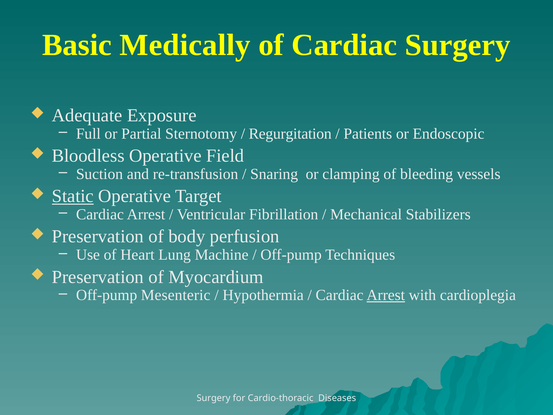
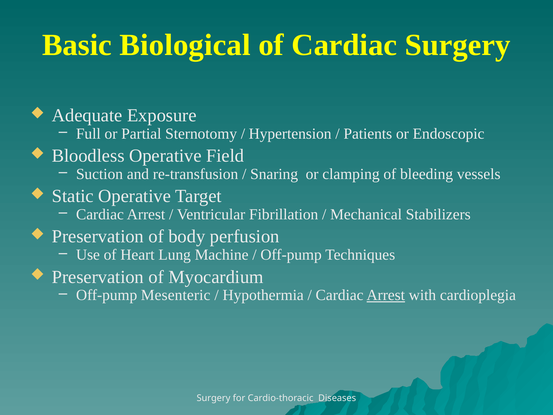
Medically: Medically -> Biological
Regurgitation: Regurgitation -> Hypertension
Static underline: present -> none
